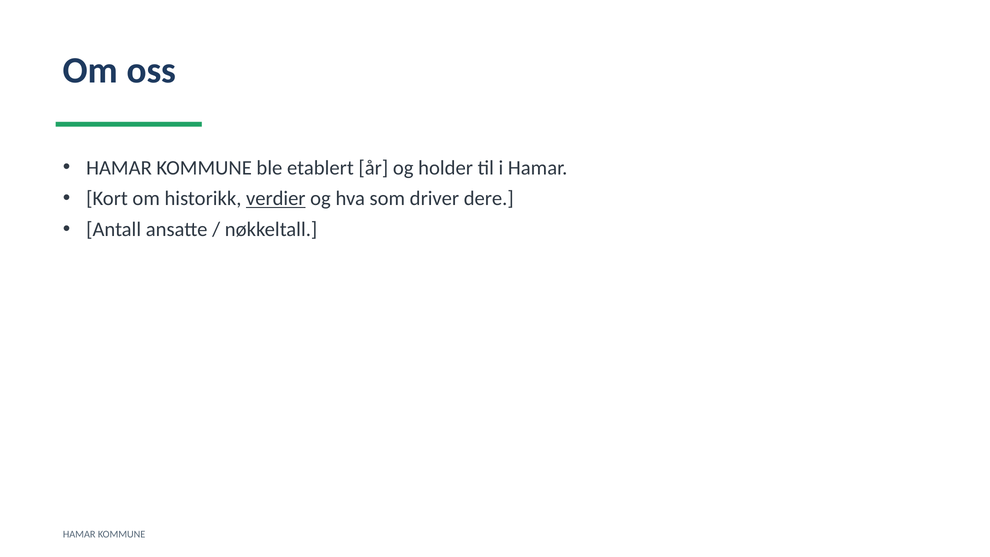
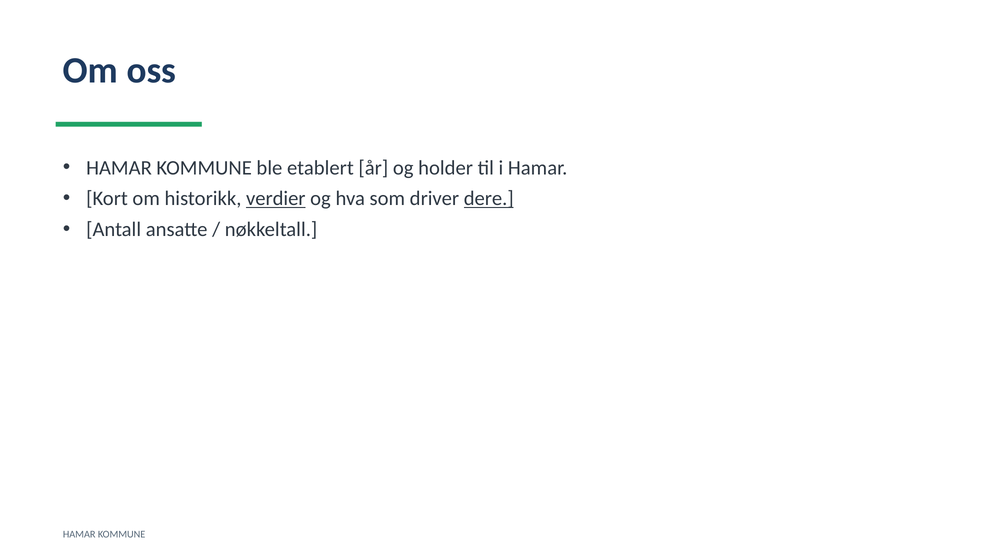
dere underline: none -> present
